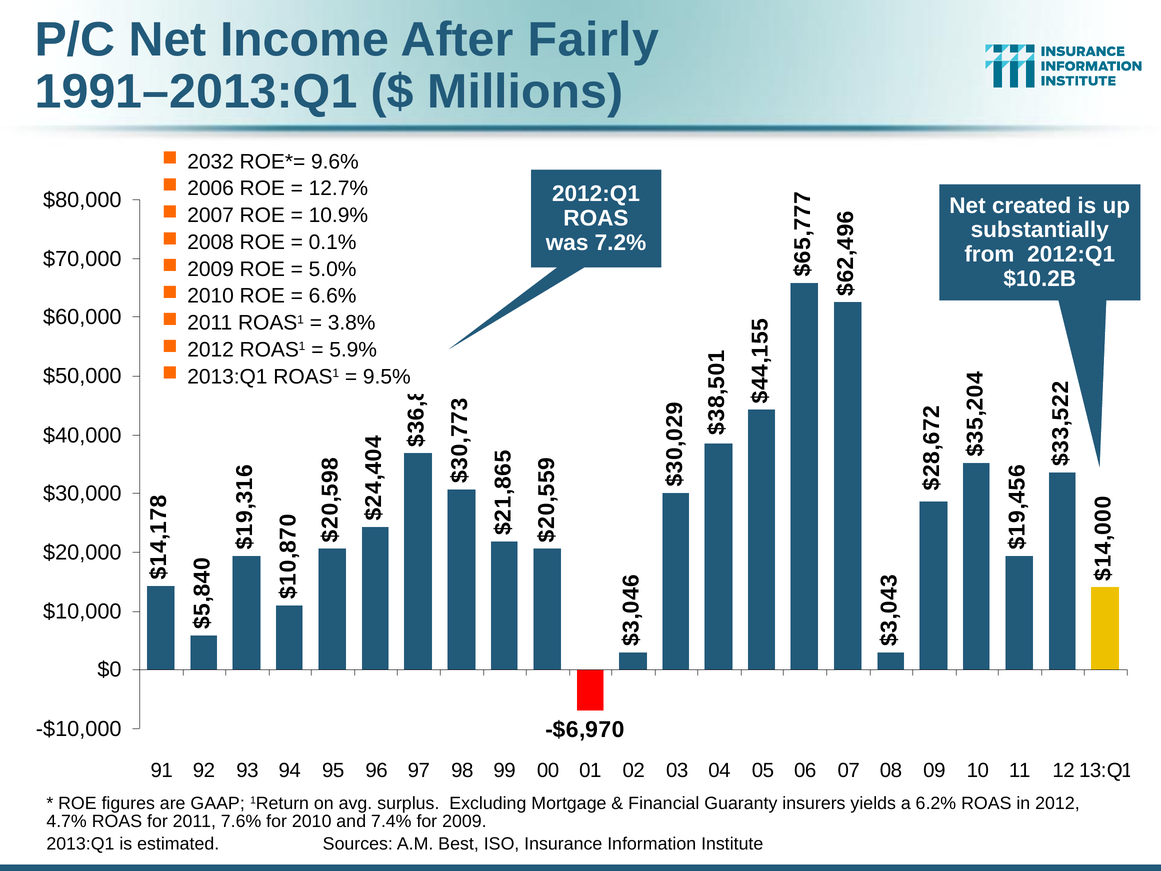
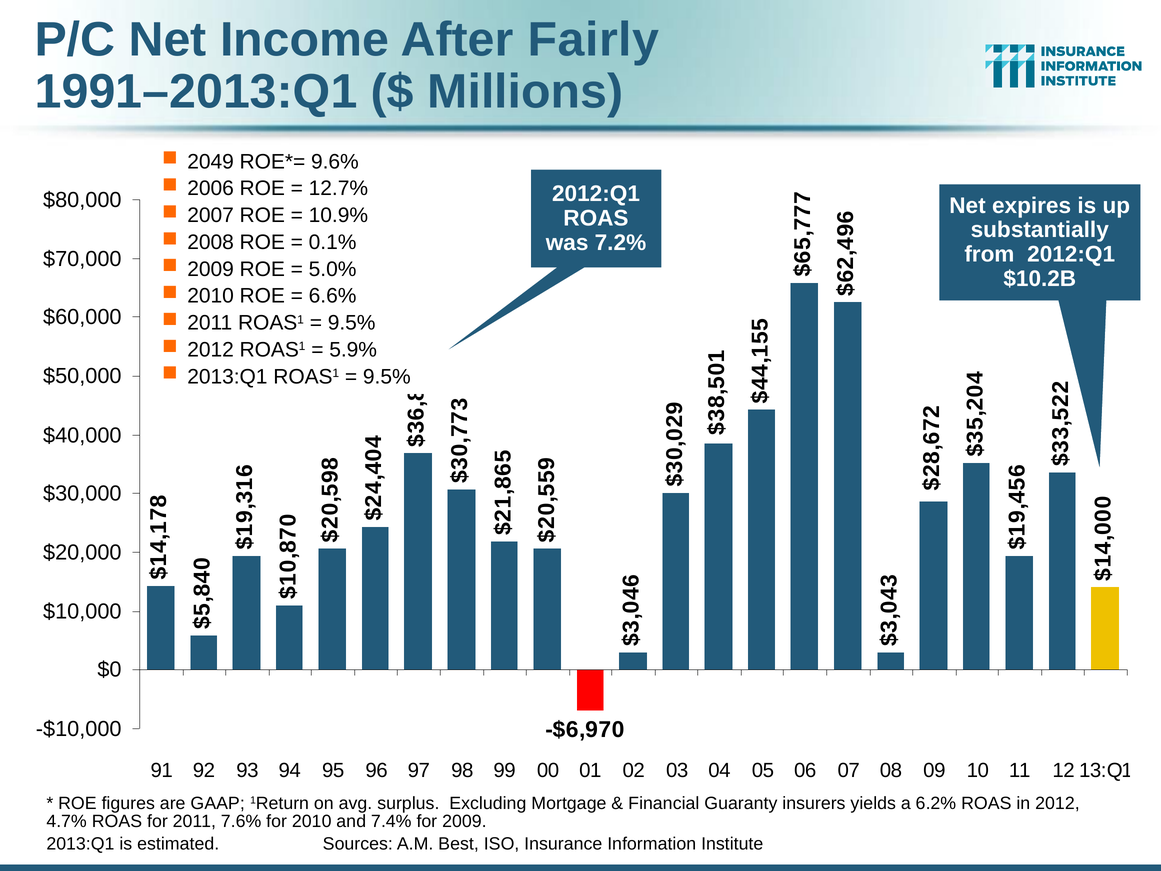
2032: 2032 -> 2049
created: created -> expires
3.8% at (352, 323): 3.8% -> 9.5%
